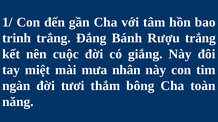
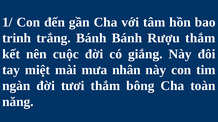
trắng Đắng: Đắng -> Bánh
Rượu trắng: trắng -> thắm
